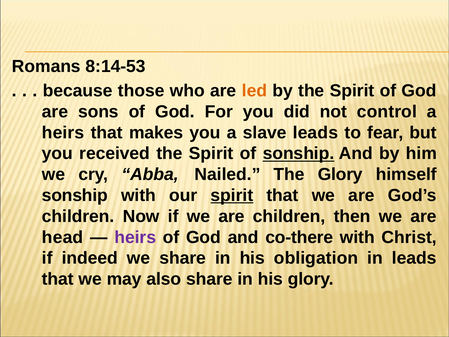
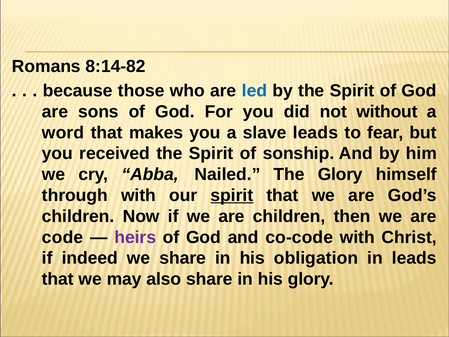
8:14-53: 8:14-53 -> 8:14-82
led colour: orange -> blue
control: control -> without
heirs at (63, 133): heirs -> word
sonship at (298, 153) underline: present -> none
sonship at (75, 195): sonship -> through
head: head -> code
co-there: co-there -> co-code
